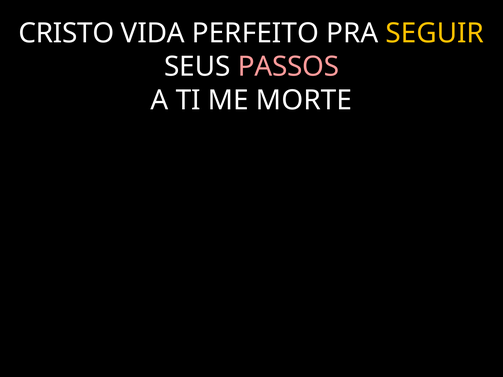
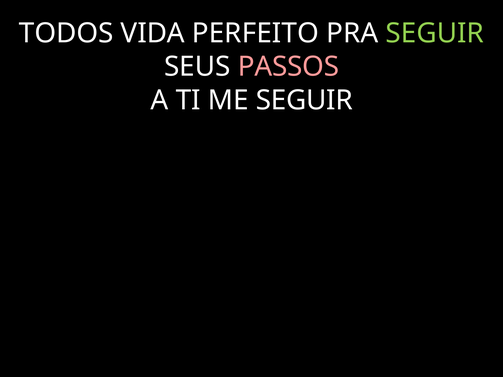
CRISTO: CRISTO -> TODOS
SEGUIR at (435, 33) colour: yellow -> light green
ME MORTE: MORTE -> SEGUIR
